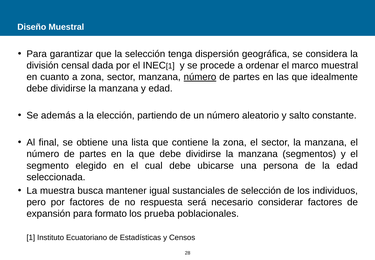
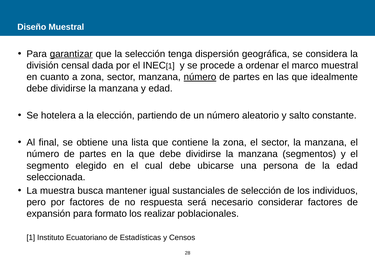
garantizar underline: none -> present
además: además -> hotelera
prueba: prueba -> realizar
